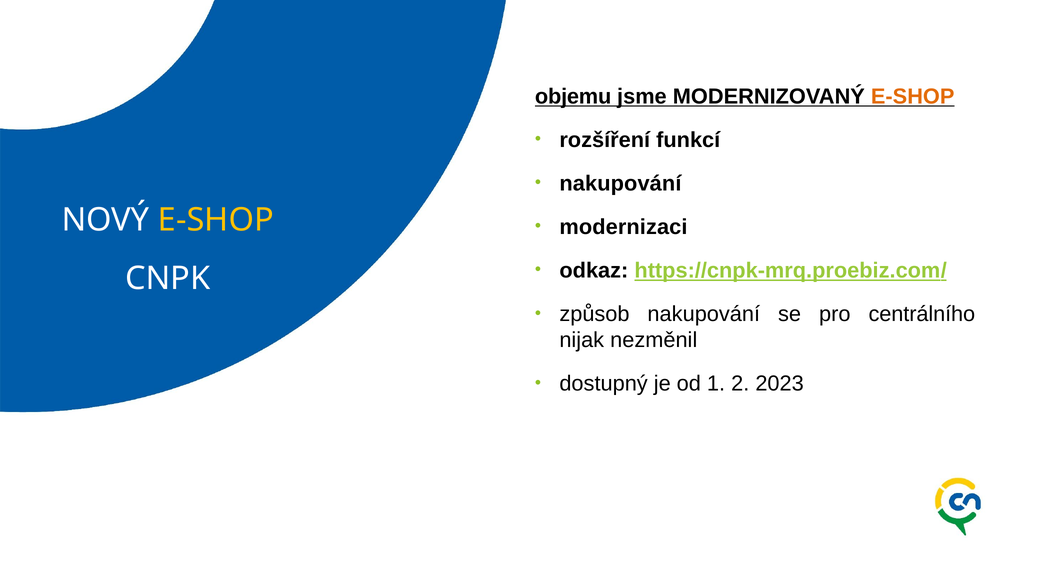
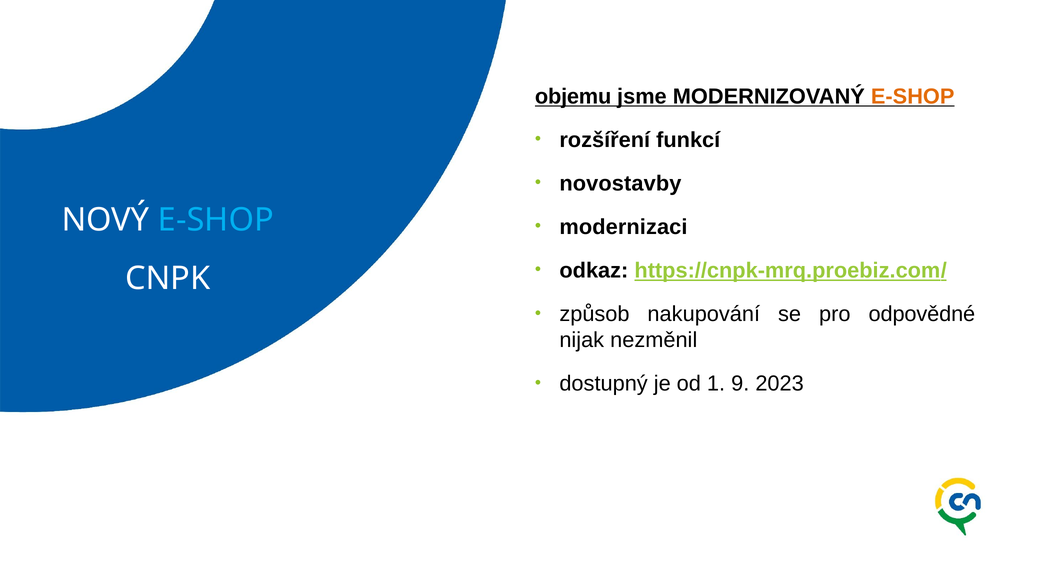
nakupování at (620, 184): nakupování -> novostavby
E-SHOP at (216, 220) colour: yellow -> light blue
centrálního: centrálního -> odpovědné
2: 2 -> 9
